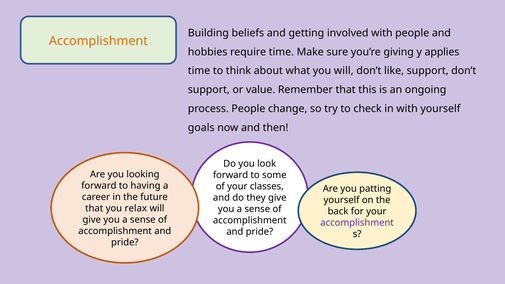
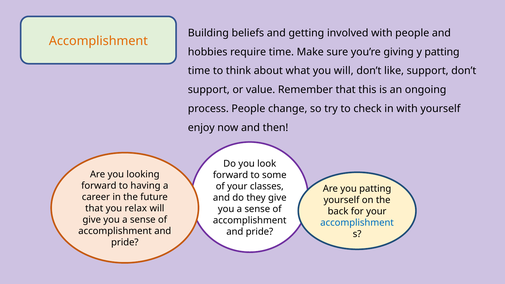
y applies: applies -> patting
goals: goals -> enjoy
accomplishment at (357, 223) colour: purple -> blue
